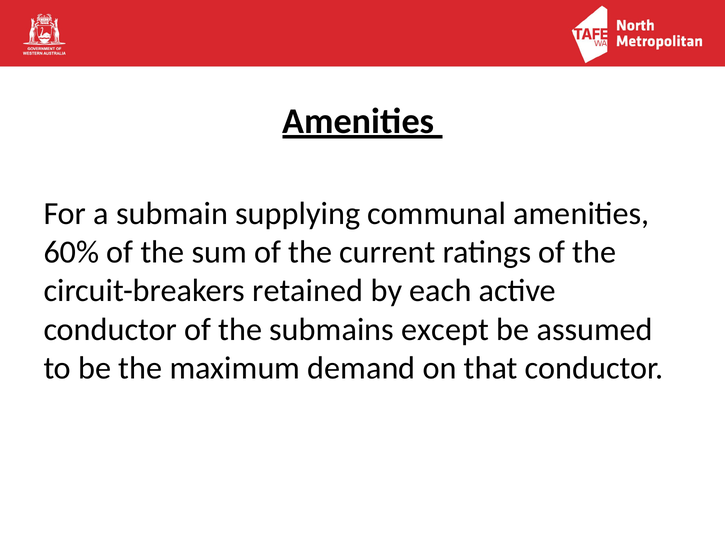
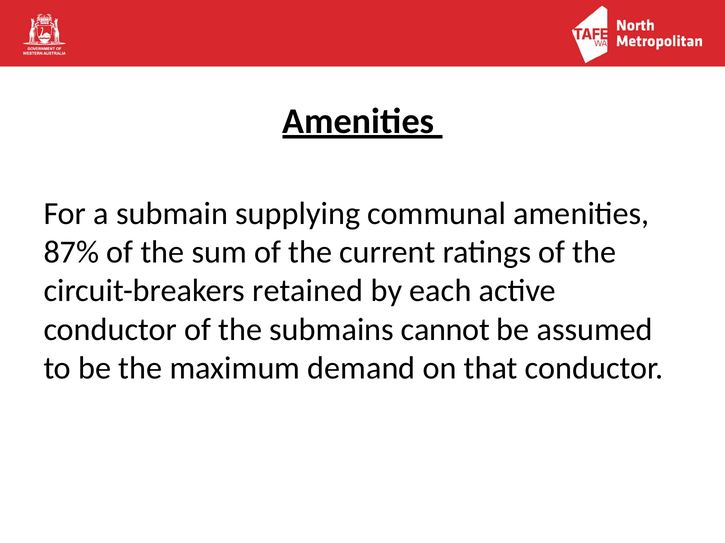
60%: 60% -> 87%
except: except -> cannot
